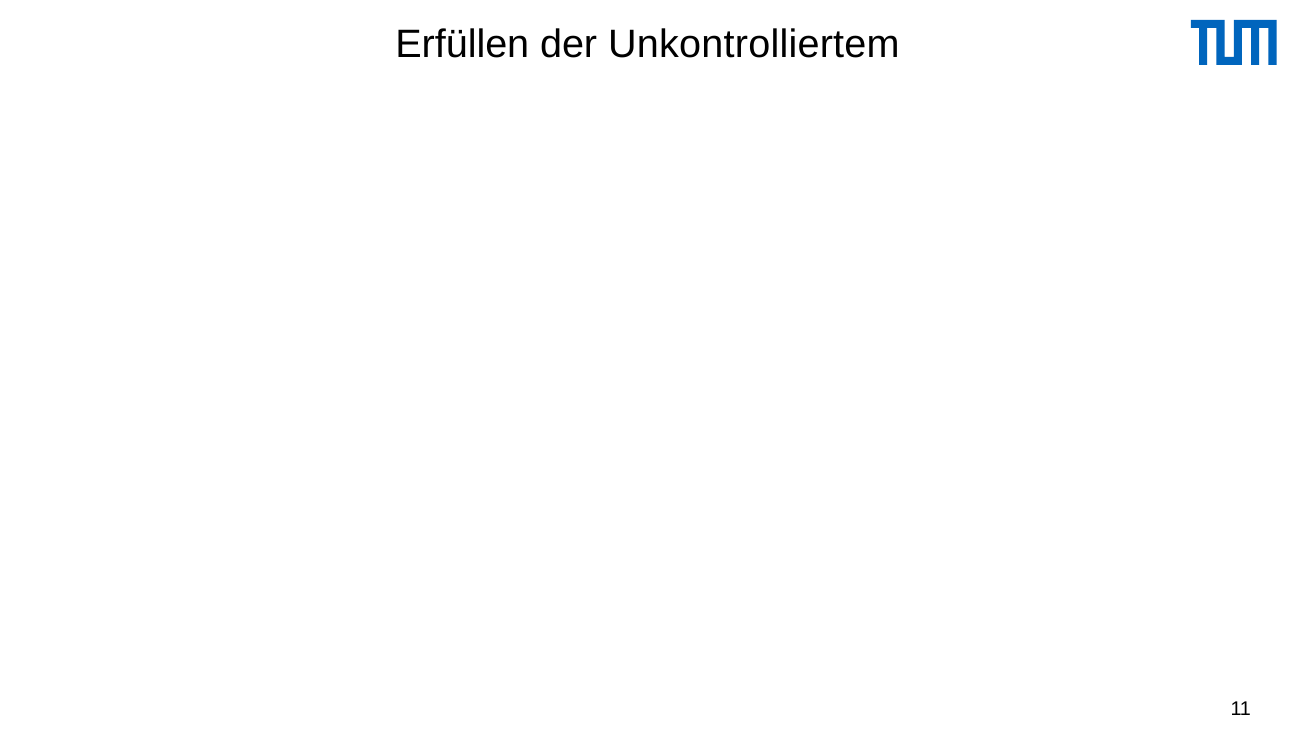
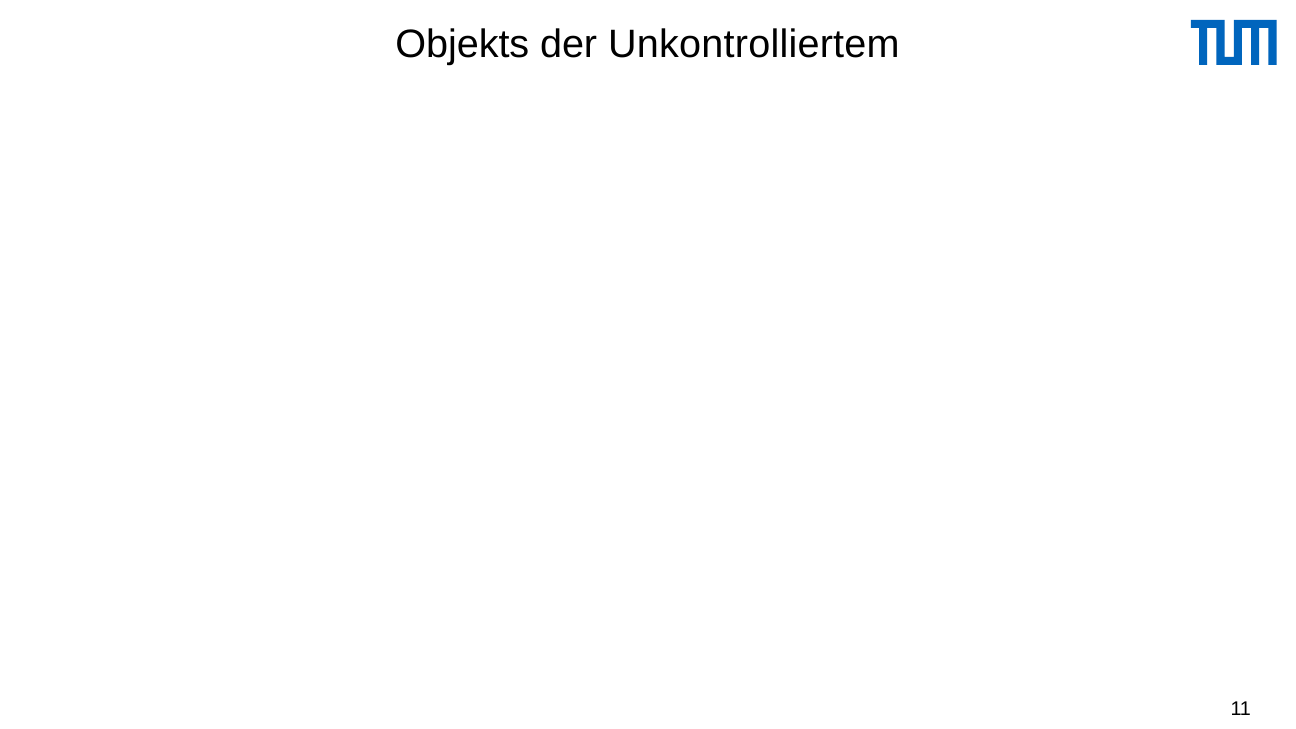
Erfüllen: Erfüllen -> Objekts
